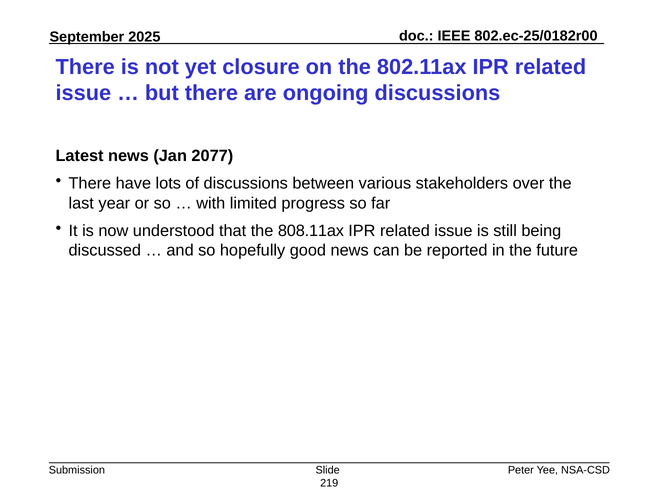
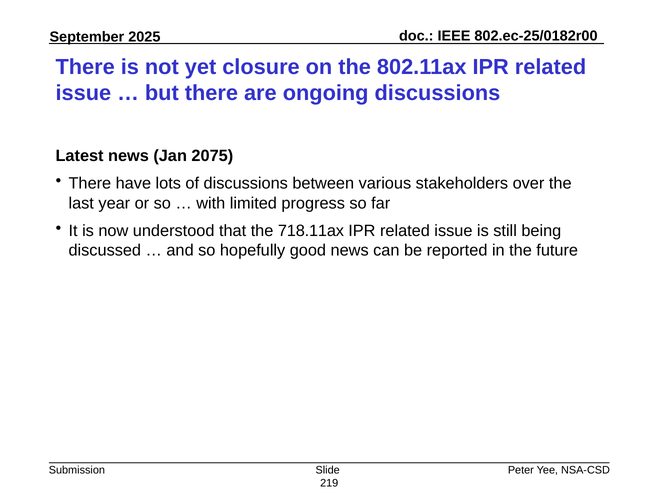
2077: 2077 -> 2075
808.11ax: 808.11ax -> 718.11ax
